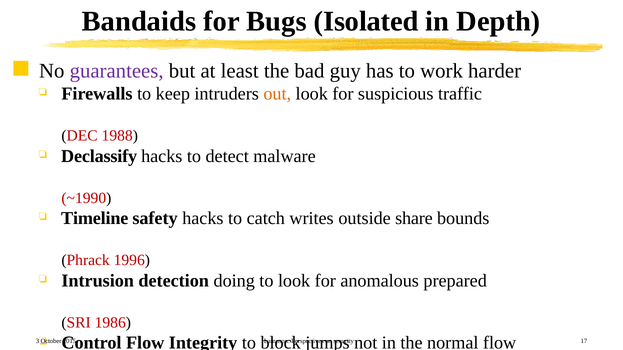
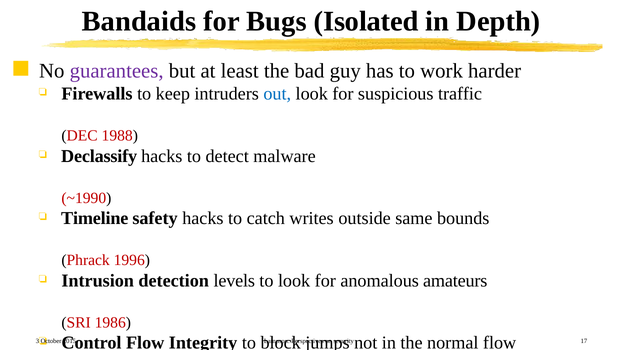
out colour: orange -> blue
share: share -> same
doing: doing -> levels
prepared: prepared -> amateurs
